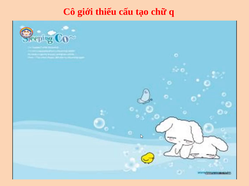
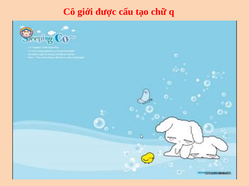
thiếu: thiếu -> được
